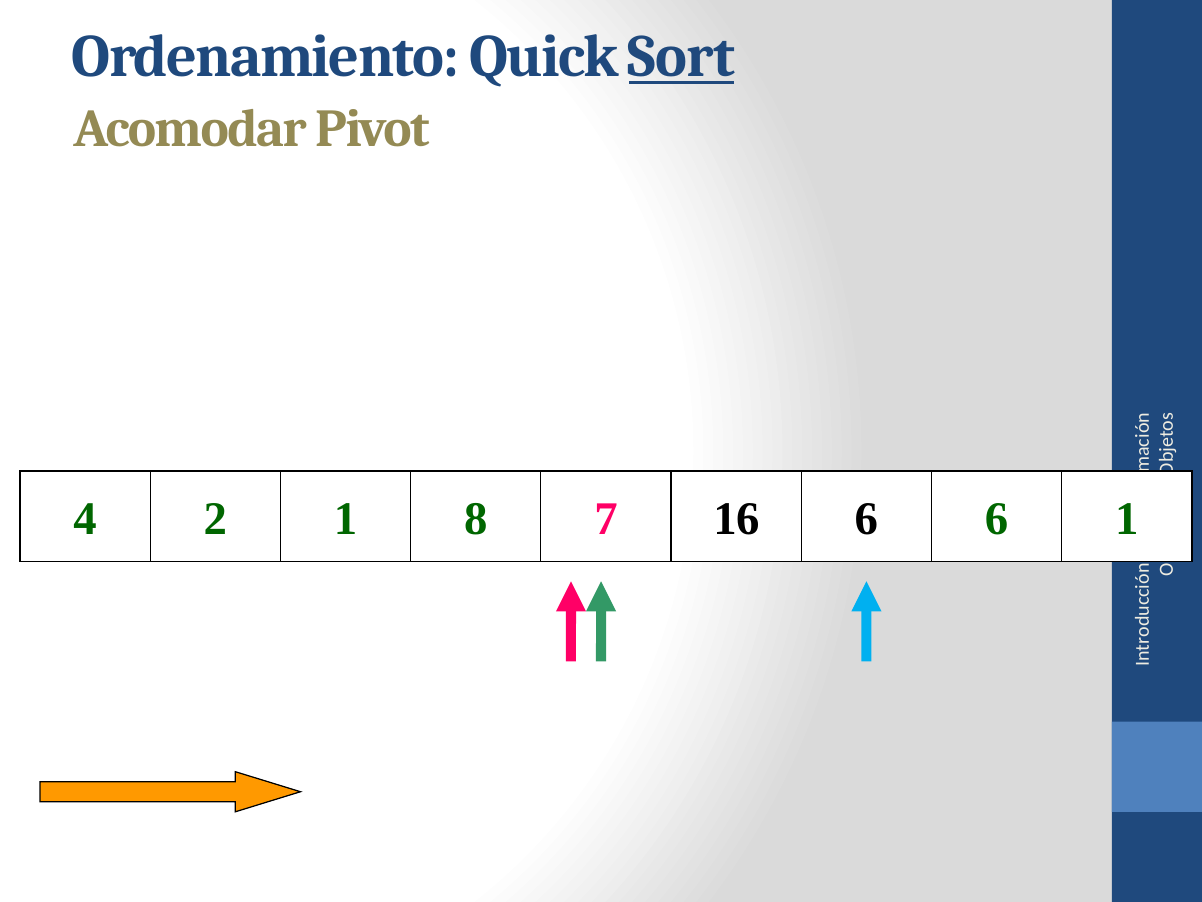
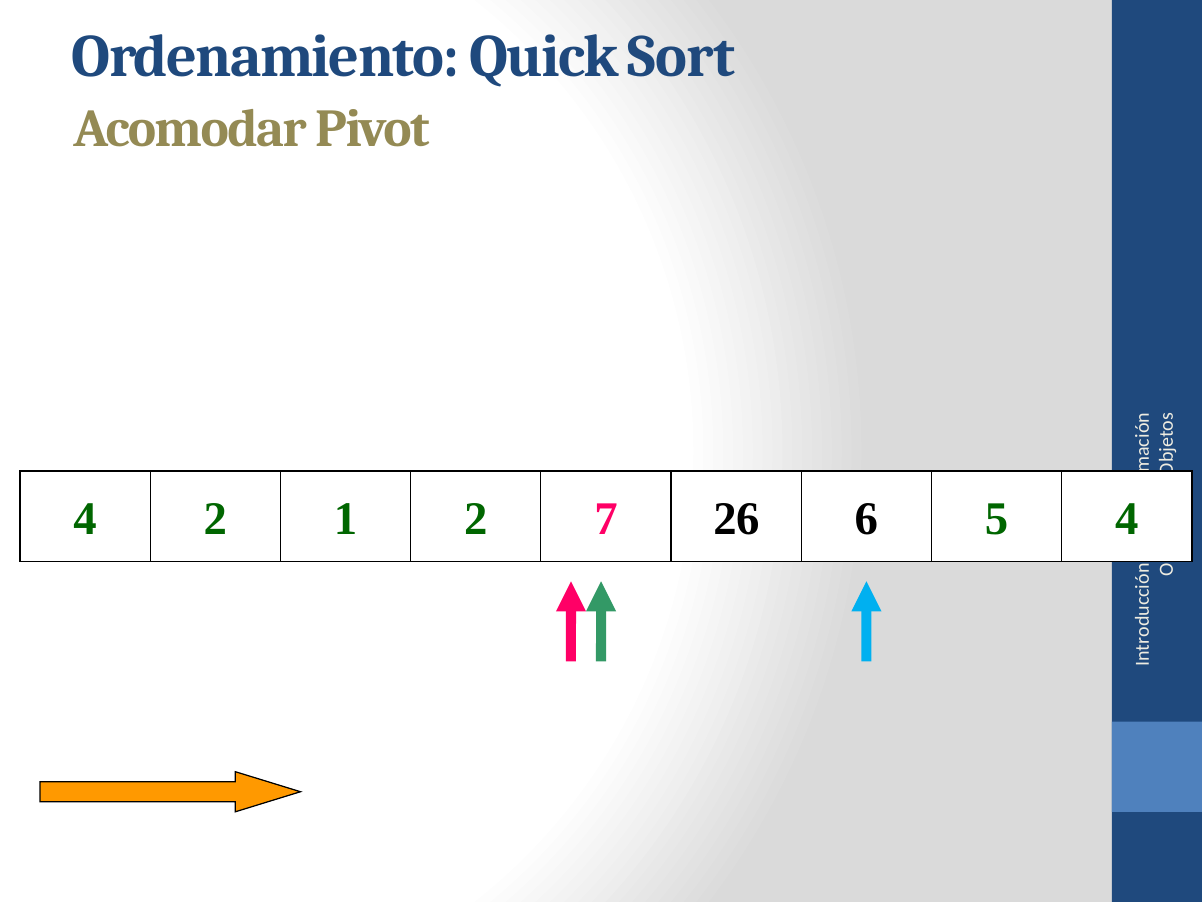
Sort underline: present -> none
1 8: 8 -> 2
16: 16 -> 26
6 6: 6 -> 5
4 1: 1 -> 4
